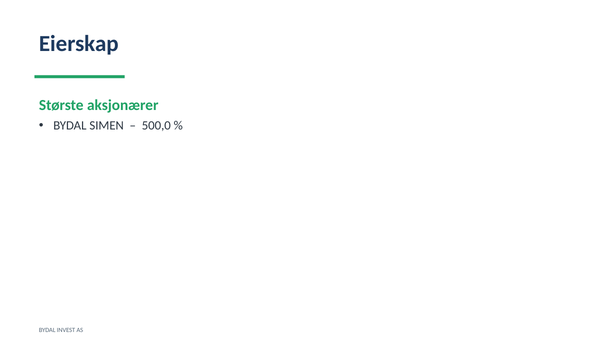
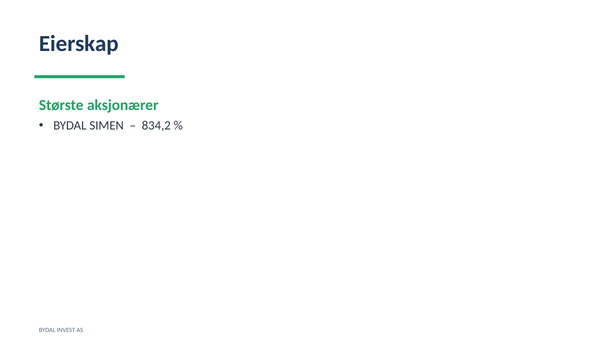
500,0: 500,0 -> 834,2
